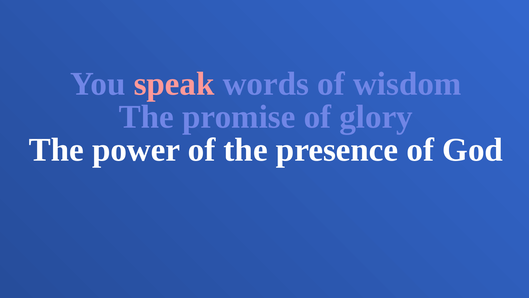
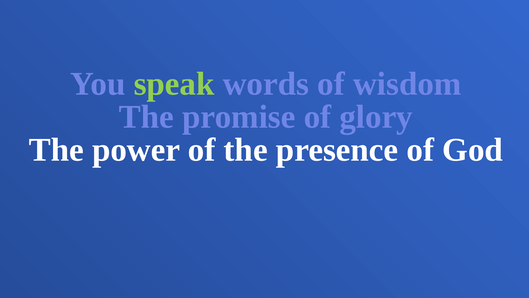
speak colour: pink -> light green
